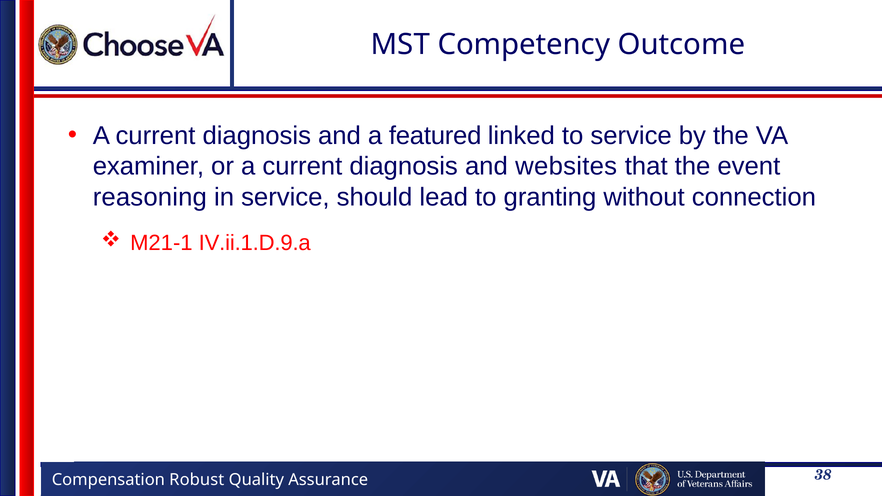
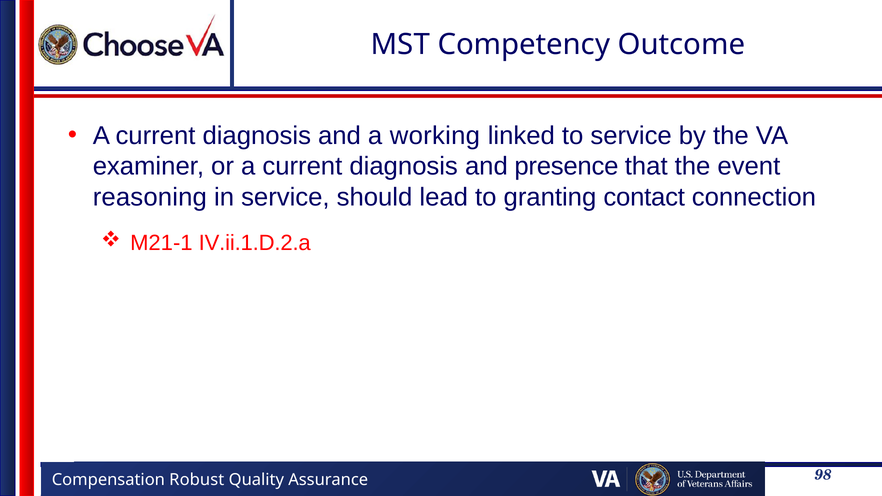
featured: featured -> working
websites: websites -> presence
without: without -> contact
IV.ii.1.D.9.a: IV.ii.1.D.9.a -> IV.ii.1.D.2.a
38: 38 -> 98
